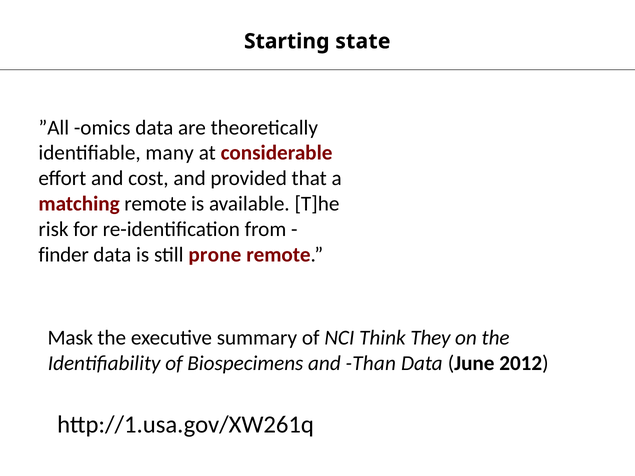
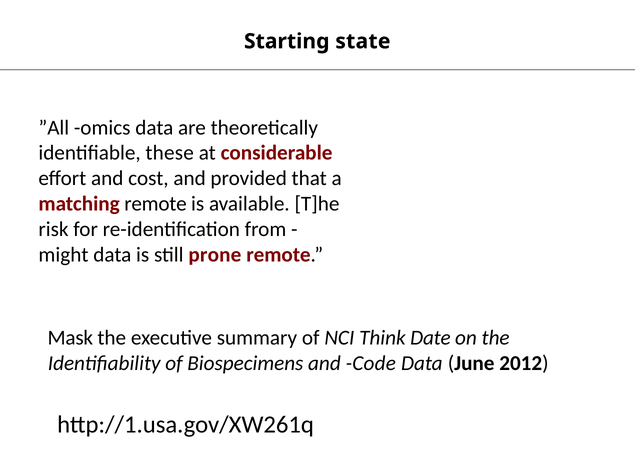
many: many -> these
finder: finder -> might
They: They -> Date
Than: Than -> Code
